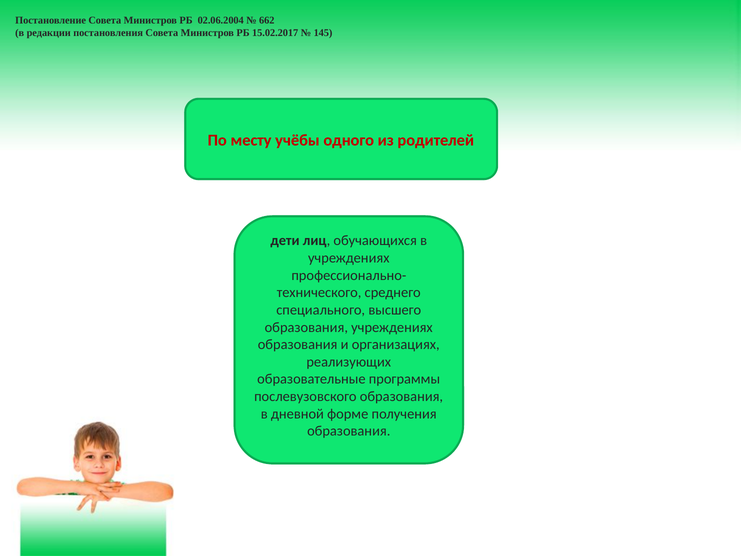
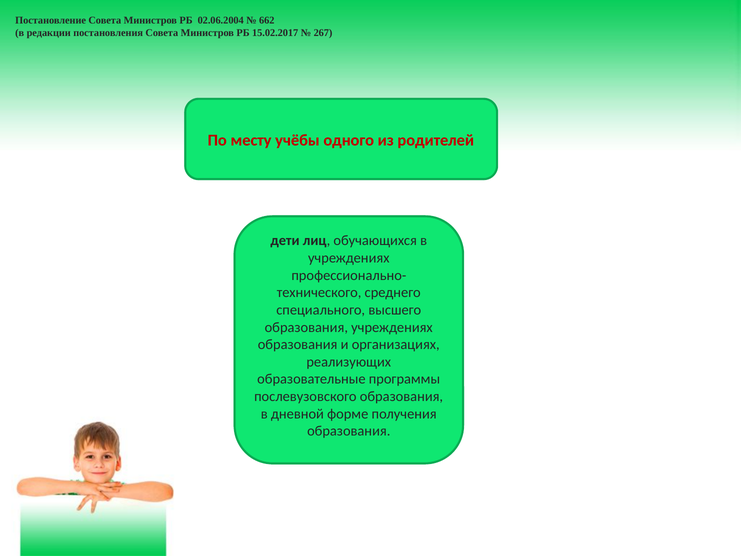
145: 145 -> 267
